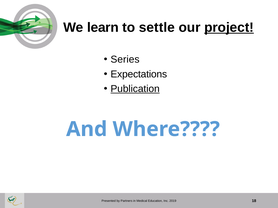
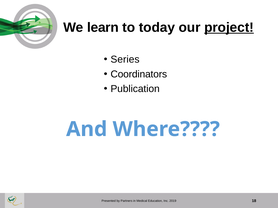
settle: settle -> today
Expectations: Expectations -> Coordinators
Publication underline: present -> none
